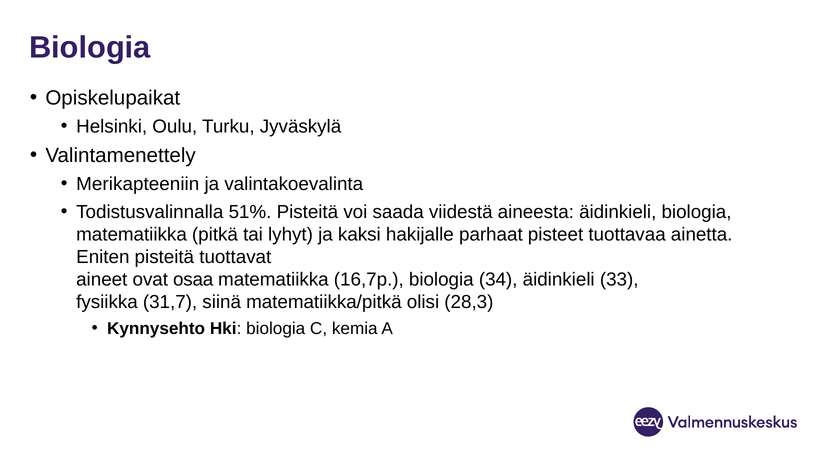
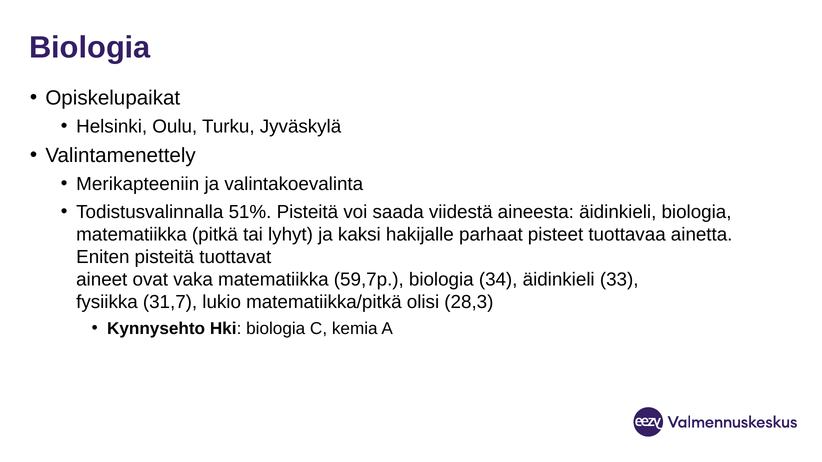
osaa: osaa -> vaka
16,7p: 16,7p -> 59,7p
siinä: siinä -> lukio
